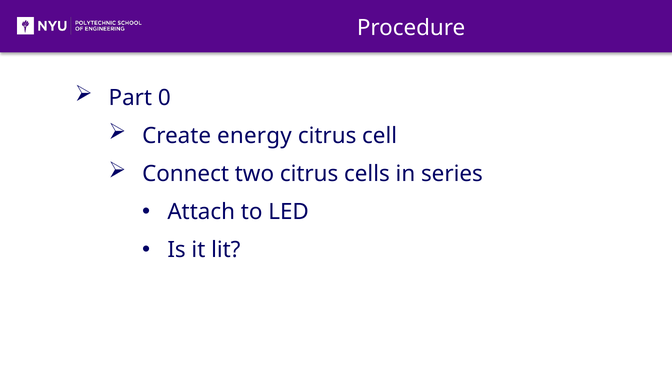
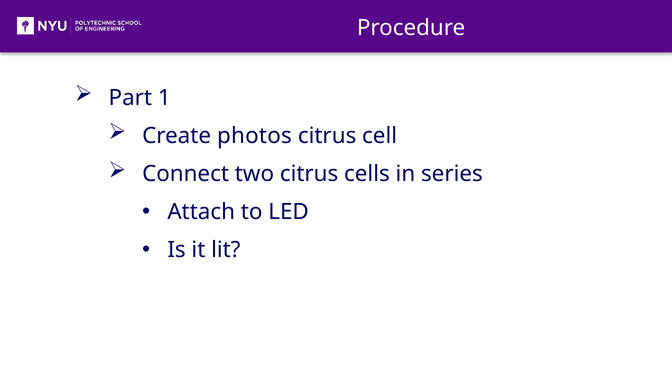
0: 0 -> 1
energy: energy -> photos
